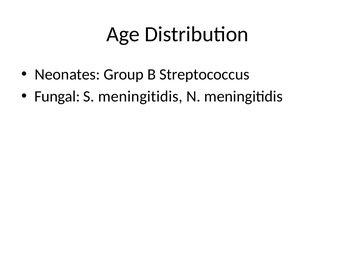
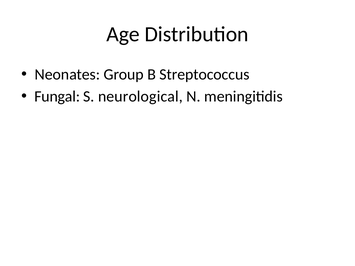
S meningitidis: meningitidis -> neurological
